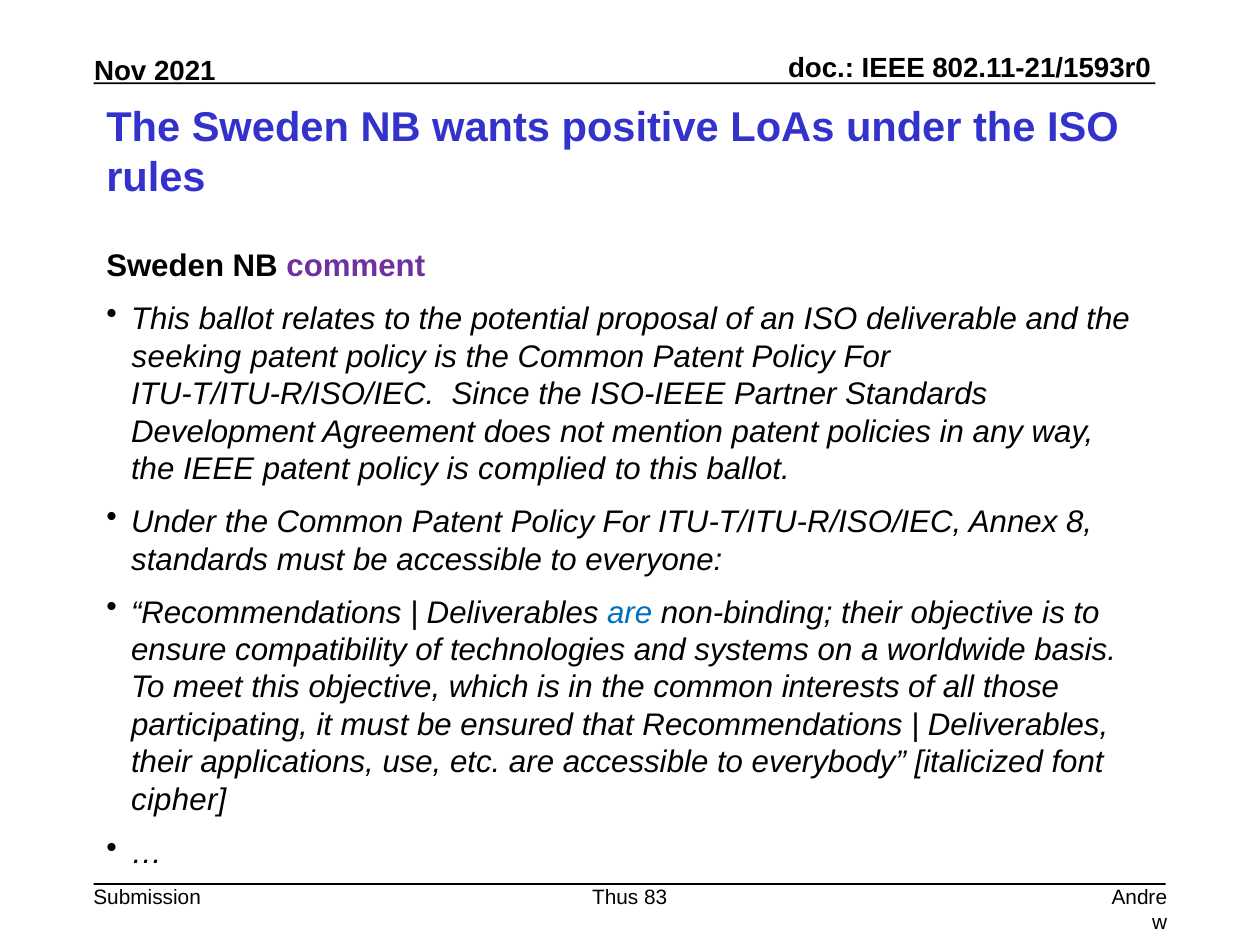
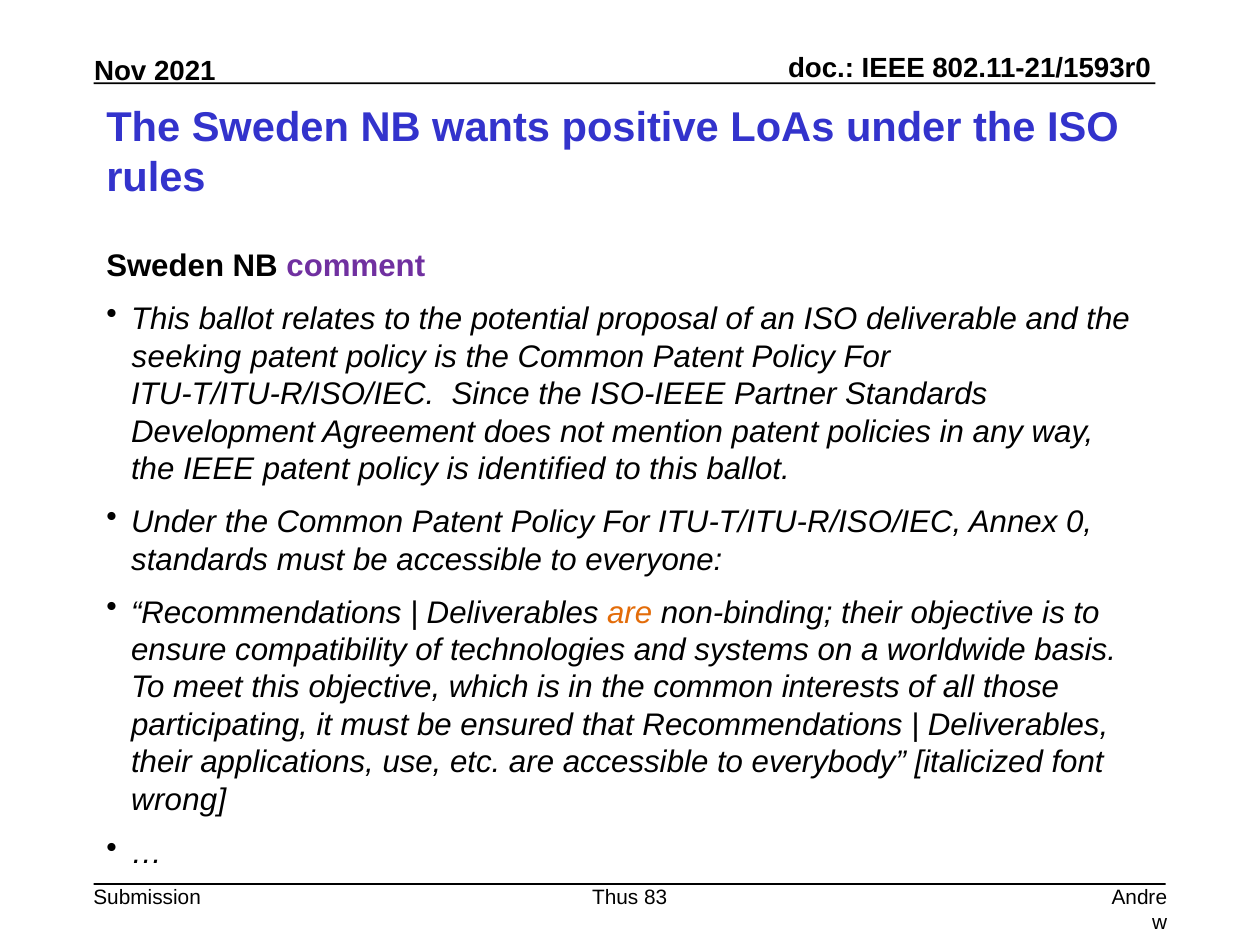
complied: complied -> identified
8: 8 -> 0
are at (630, 613) colour: blue -> orange
cipher: cipher -> wrong
